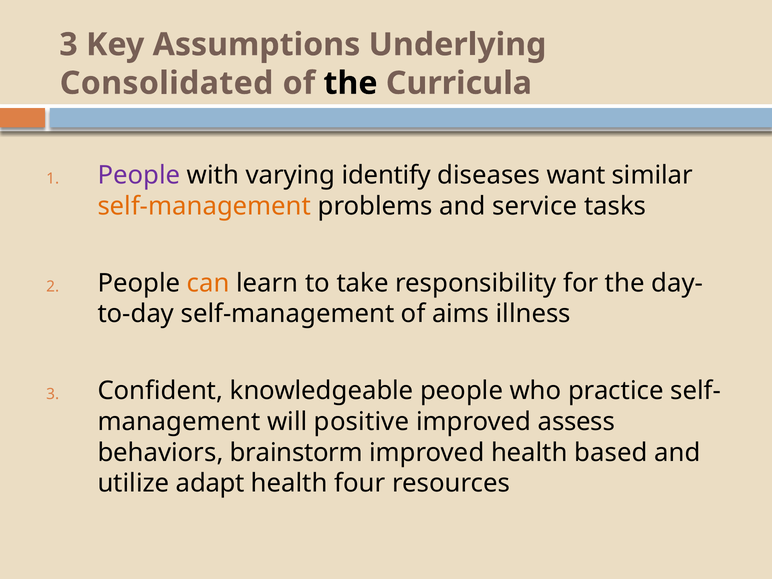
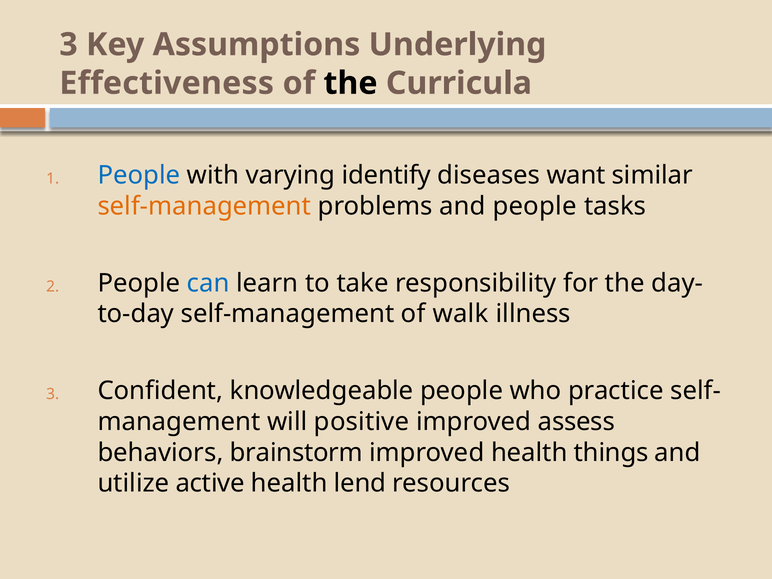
Consolidated: Consolidated -> Effectiveness
People at (139, 175) colour: purple -> blue
and service: service -> people
can colour: orange -> blue
aims: aims -> walk
based: based -> things
adapt: adapt -> active
four: four -> lend
